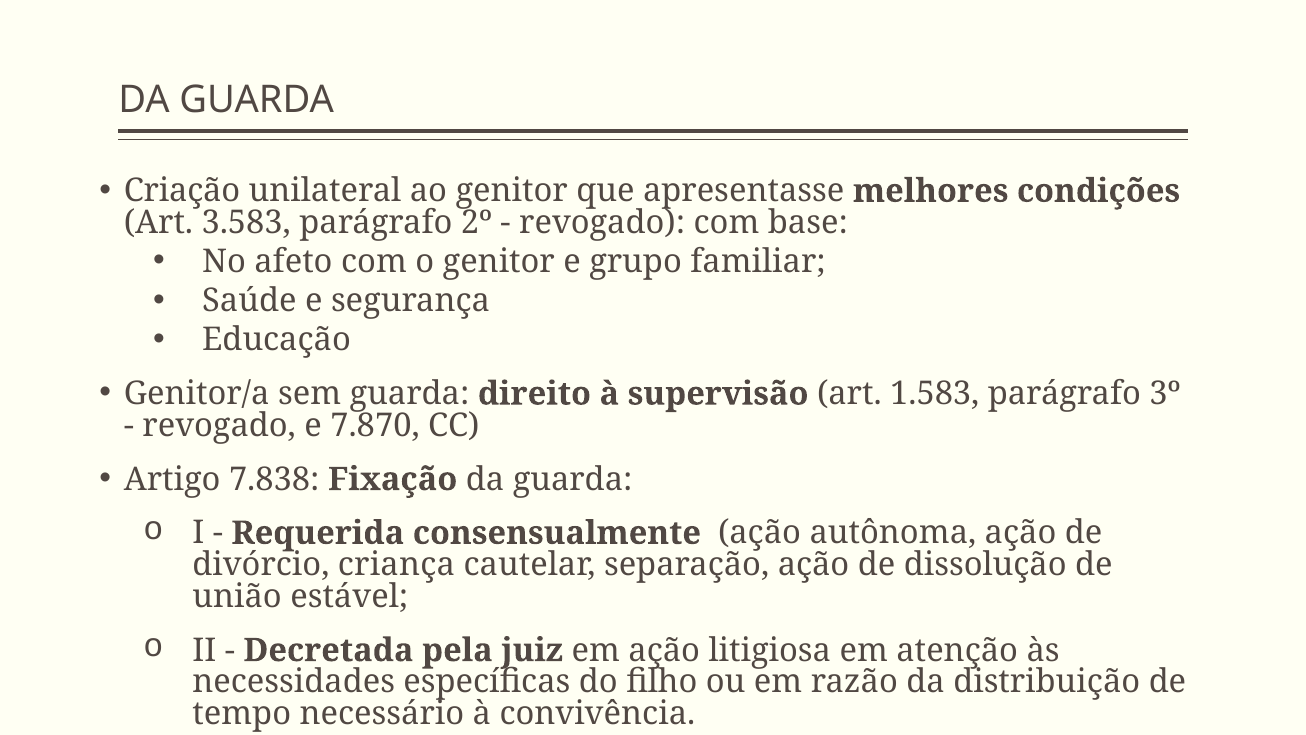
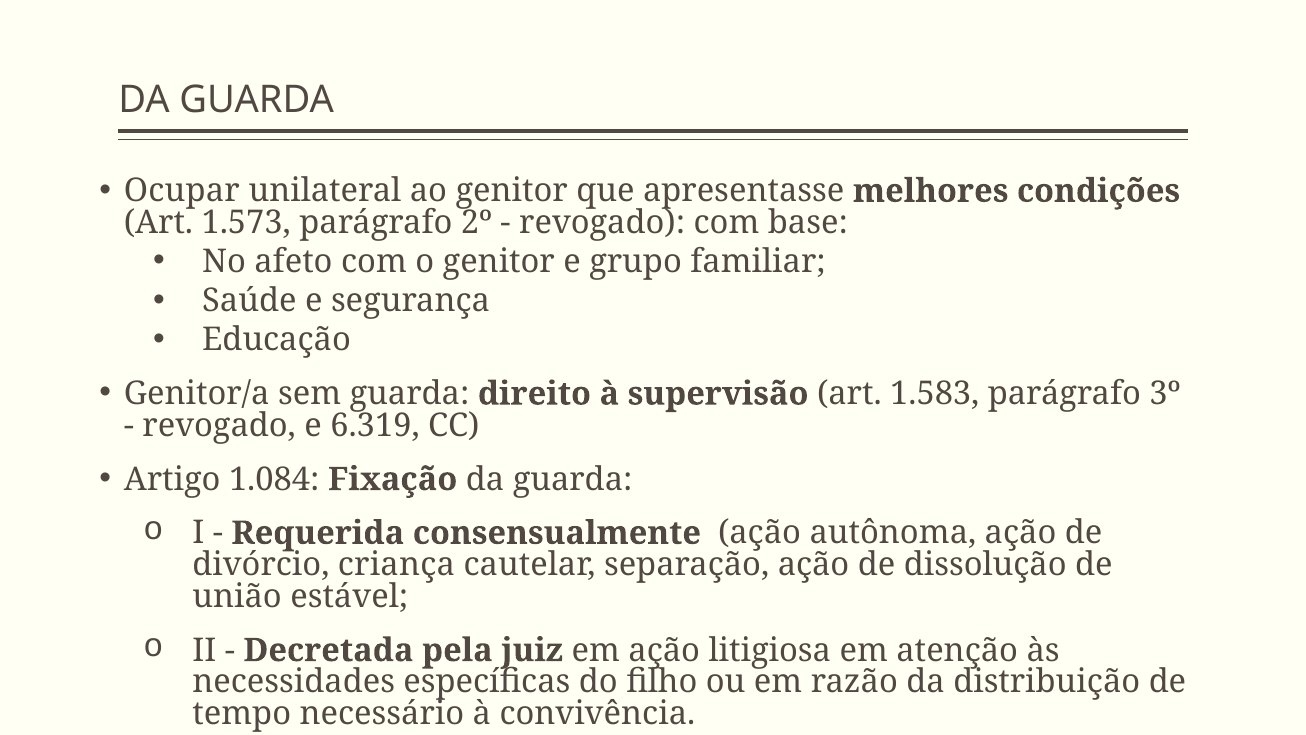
Criação: Criação -> Ocupar
3.583: 3.583 -> 1.573
7.870: 7.870 -> 6.319
7.838: 7.838 -> 1.084
